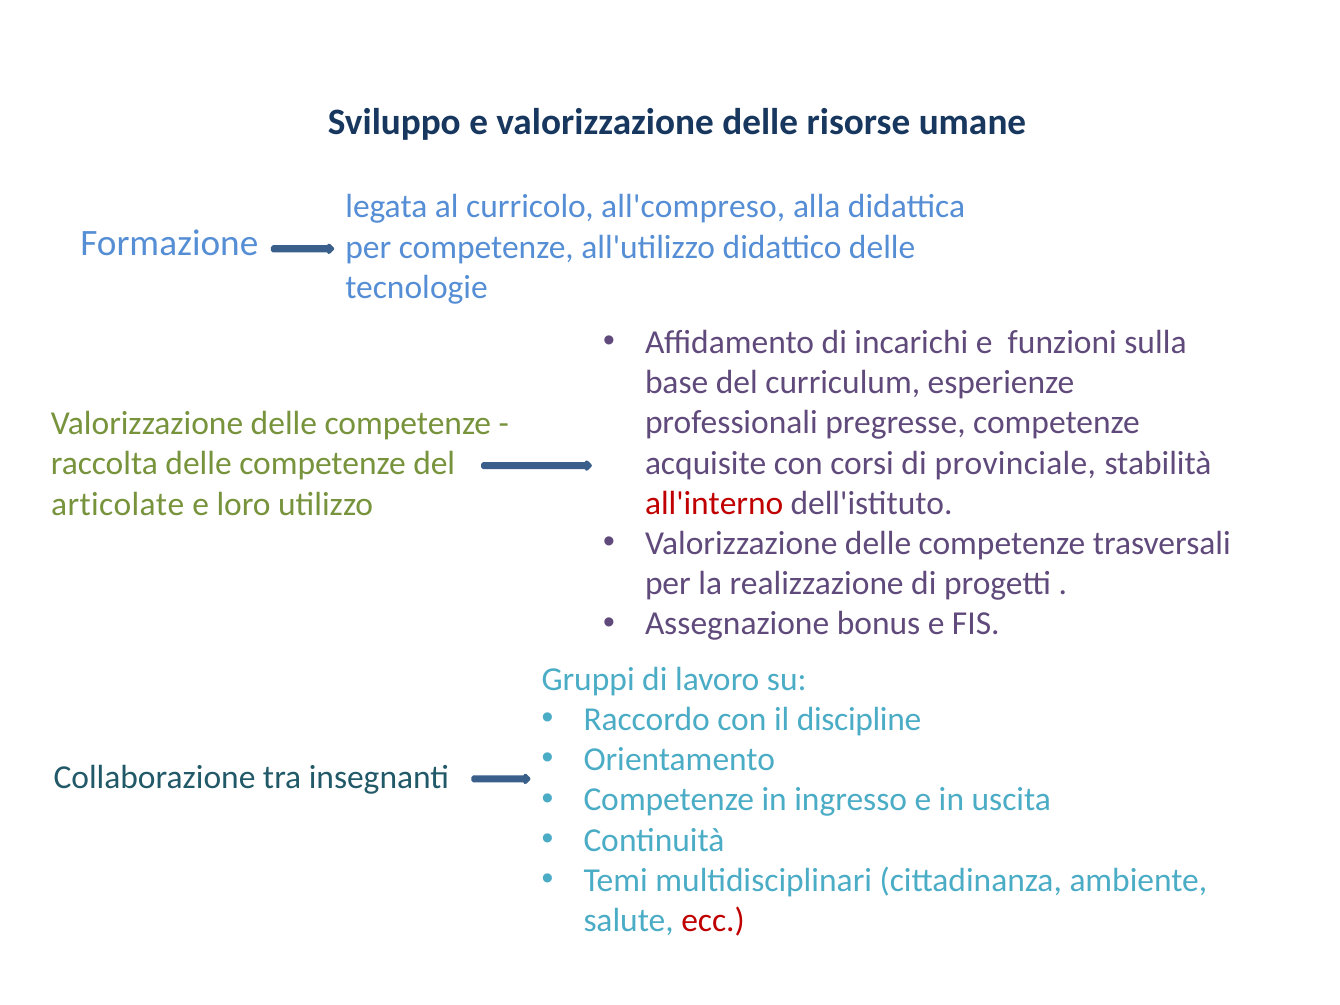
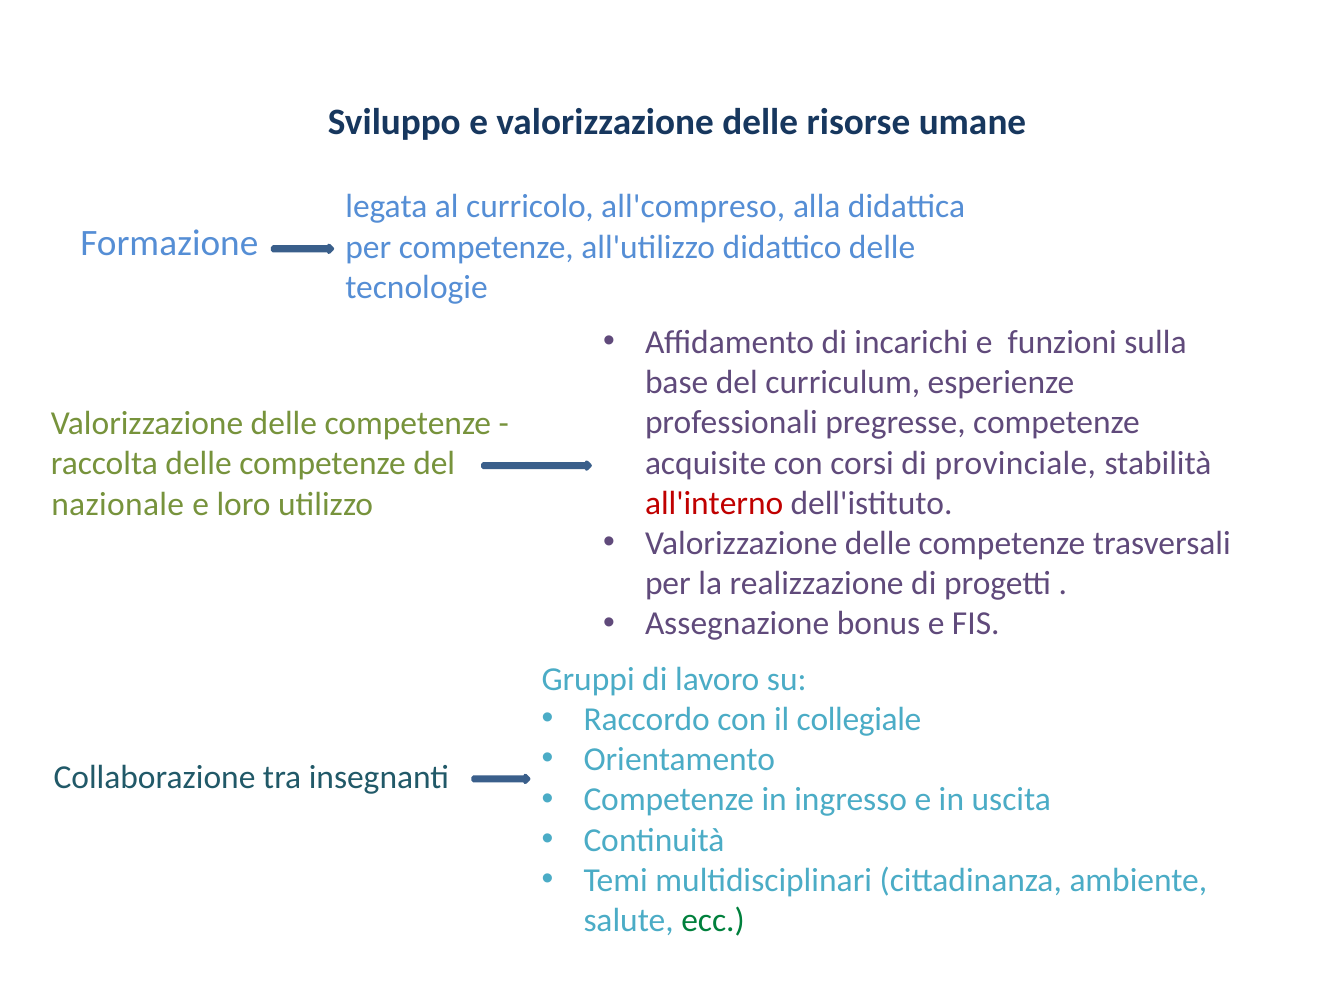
articolate: articolate -> nazionale
discipline: discipline -> collegiale
ecc colour: red -> green
